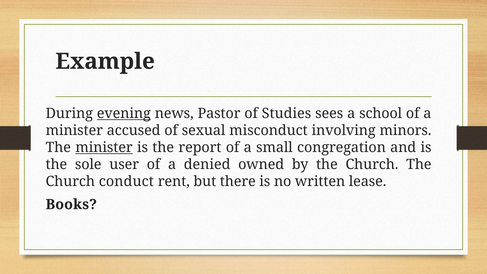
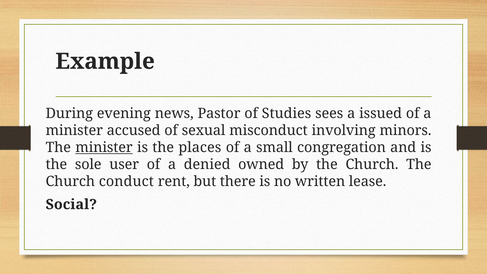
evening underline: present -> none
school: school -> issued
report: report -> places
Books: Books -> Social
